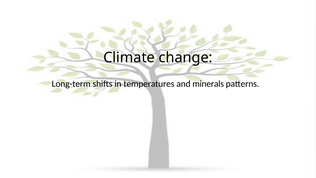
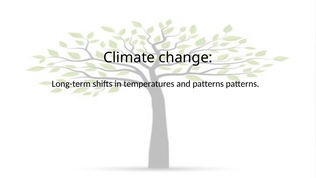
and minerals: minerals -> patterns
